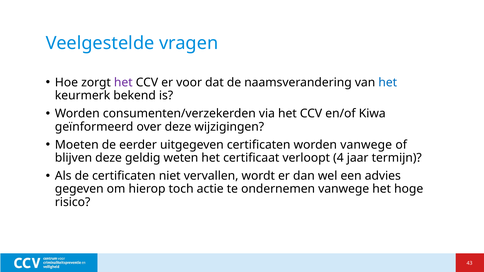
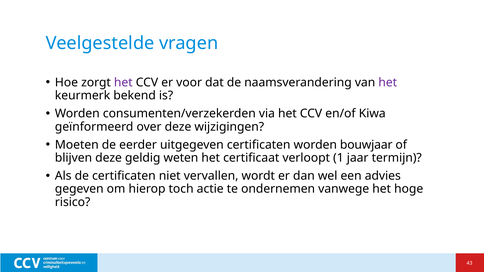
het at (388, 83) colour: blue -> purple
worden vanwege: vanwege -> bouwjaar
4: 4 -> 1
